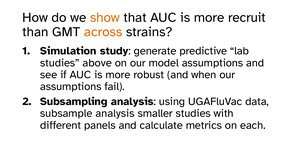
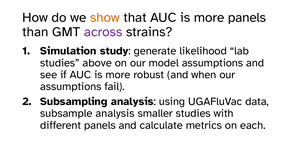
more recruit: recruit -> panels
across colour: orange -> purple
predictive: predictive -> likelihood
